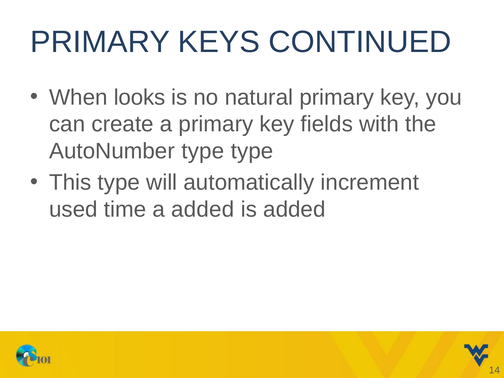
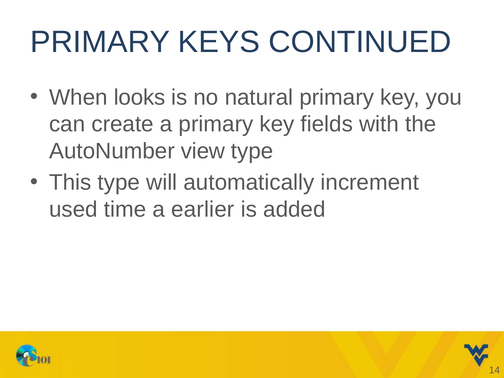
AutoNumber type: type -> view
a added: added -> earlier
